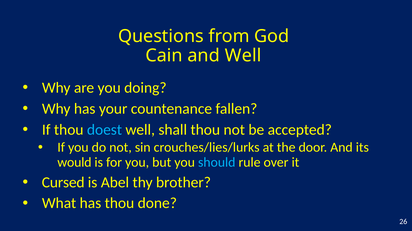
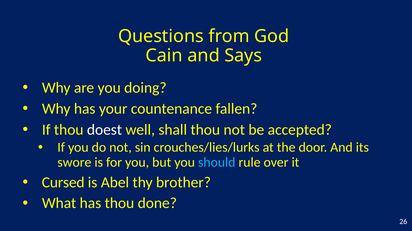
and Well: Well -> Says
doest colour: light blue -> white
would: would -> swore
